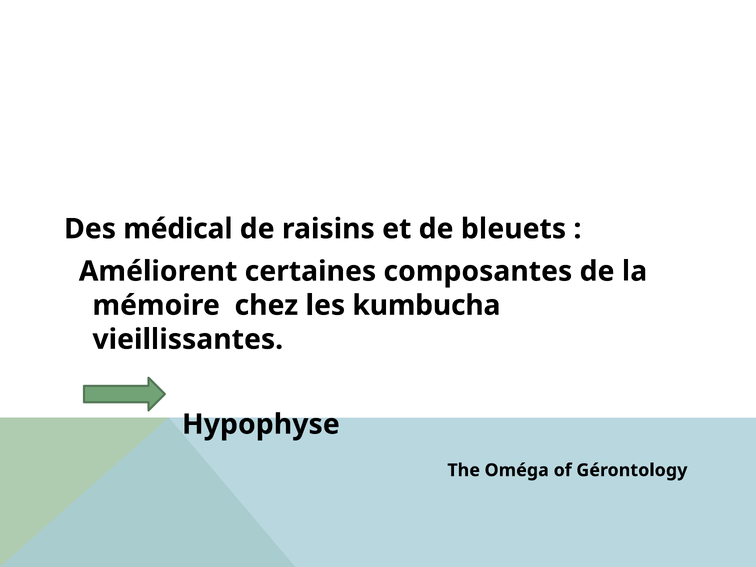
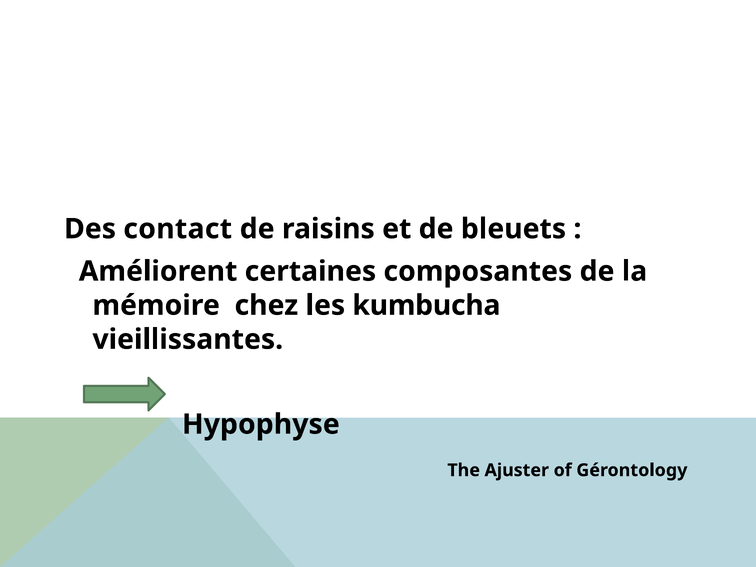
médical: médical -> contact
Oméga: Oméga -> Ajuster
